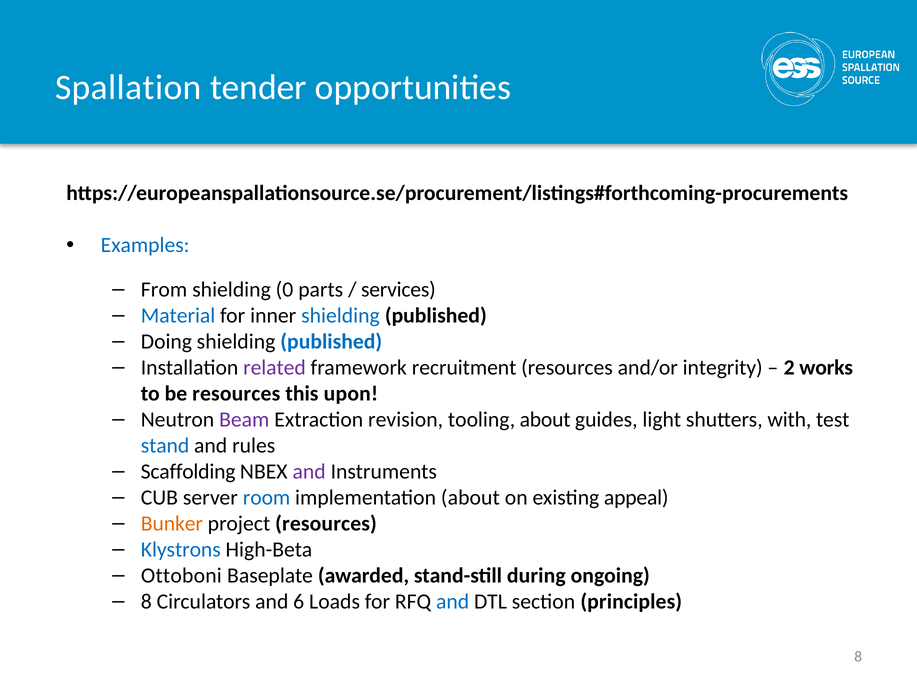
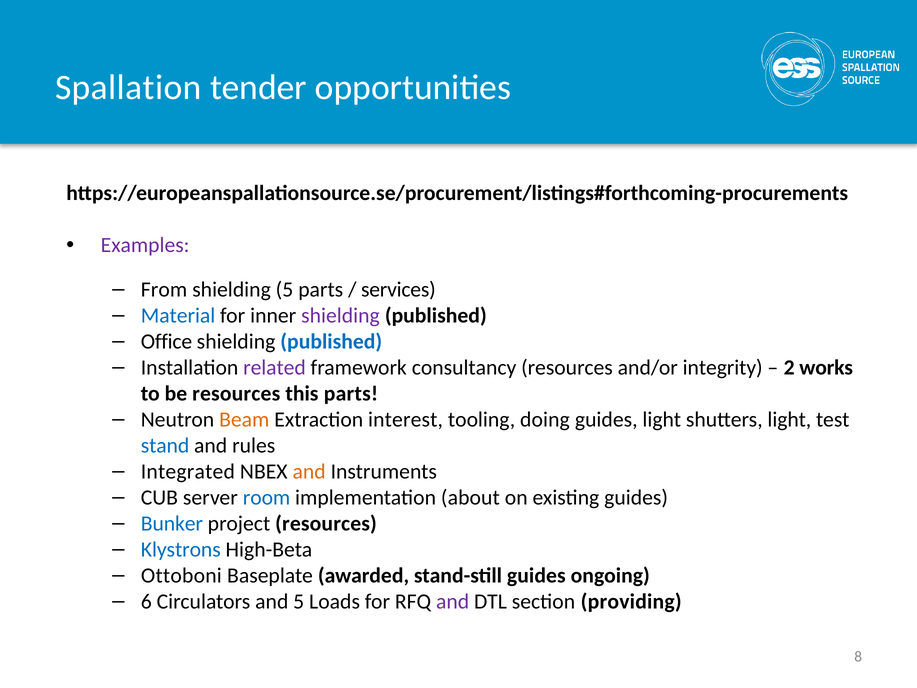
Examples colour: blue -> purple
shielding 0: 0 -> 5
shielding at (340, 316) colour: blue -> purple
Doing: Doing -> Office
recruitment: recruitment -> consultancy
this upon: upon -> parts
Beam colour: purple -> orange
revision: revision -> interest
tooling about: about -> doing
shutters with: with -> light
Scaffolding: Scaffolding -> Integrated
and at (309, 472) colour: purple -> orange
existing appeal: appeal -> guides
Bunker colour: orange -> blue
stand-still during: during -> guides
8 at (146, 602): 8 -> 6
and 6: 6 -> 5
and at (453, 602) colour: blue -> purple
principles: principles -> providing
